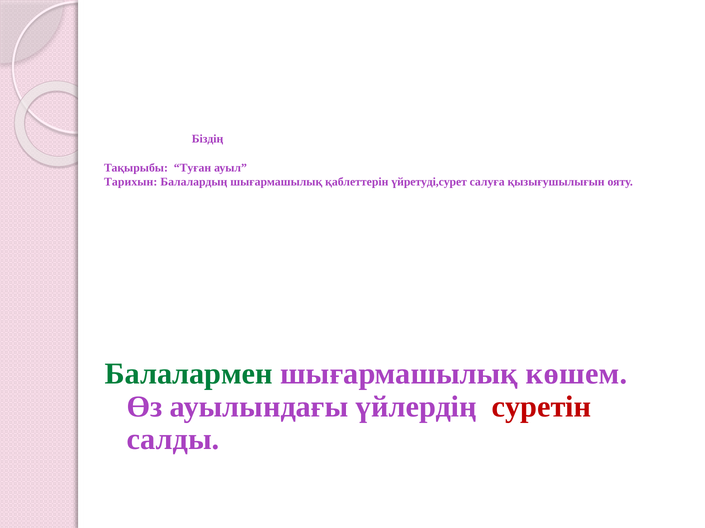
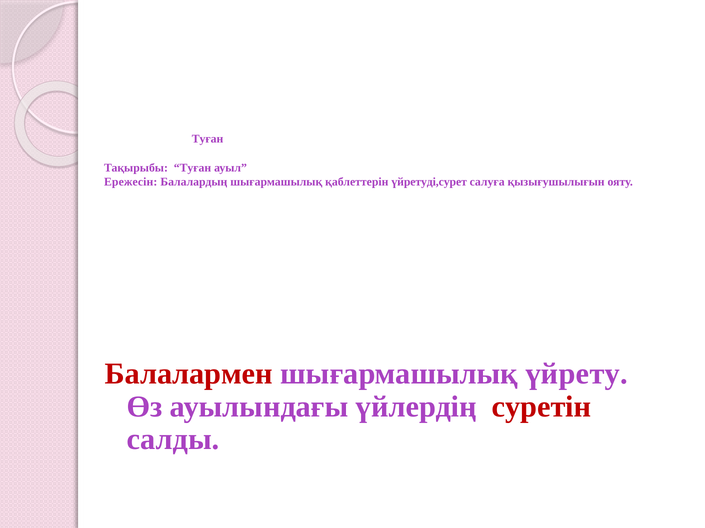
Біздің at (208, 139): Біздің -> Туған
Тарихын: Тарихын -> Ережесін
Балалармен colour: green -> red
көшем: көшем -> үйрету
